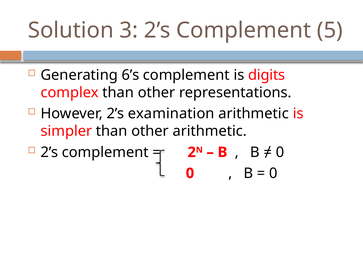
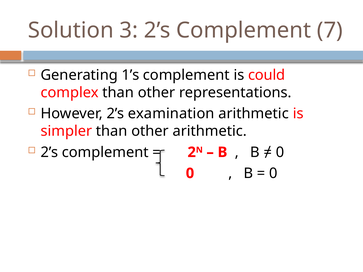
5: 5 -> 7
6’s: 6’s -> 1’s
digits: digits -> could
